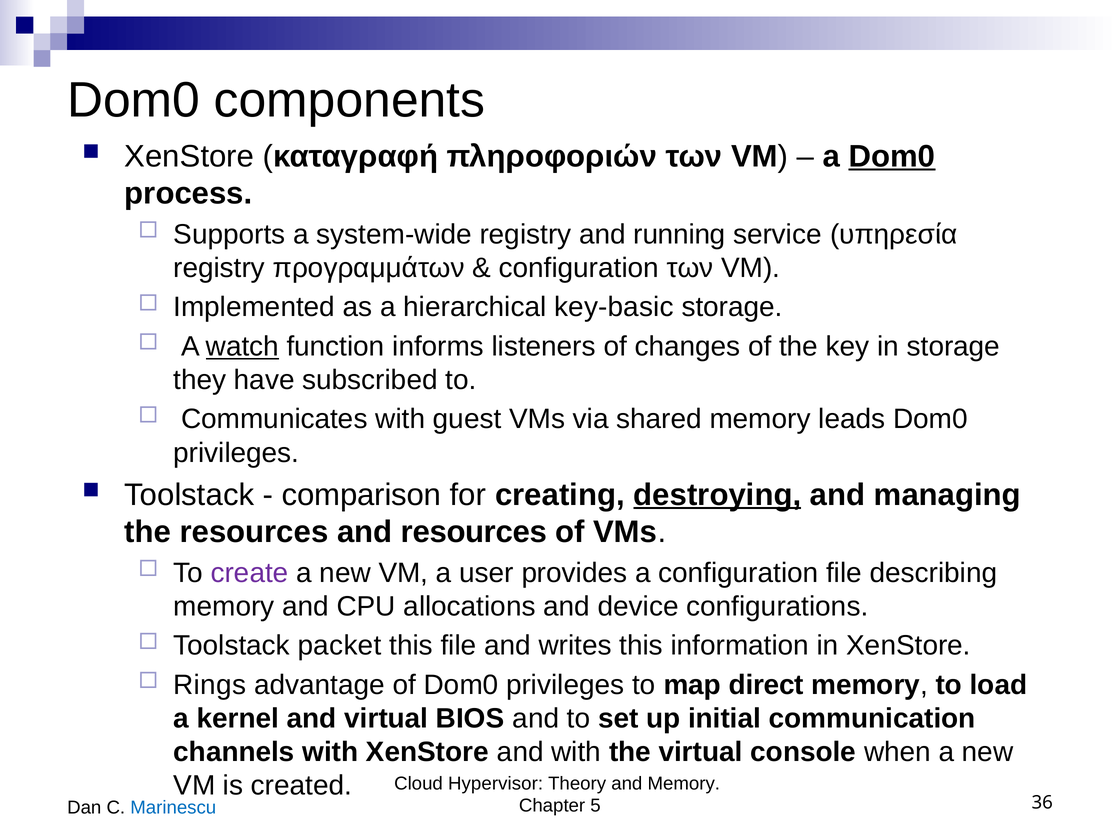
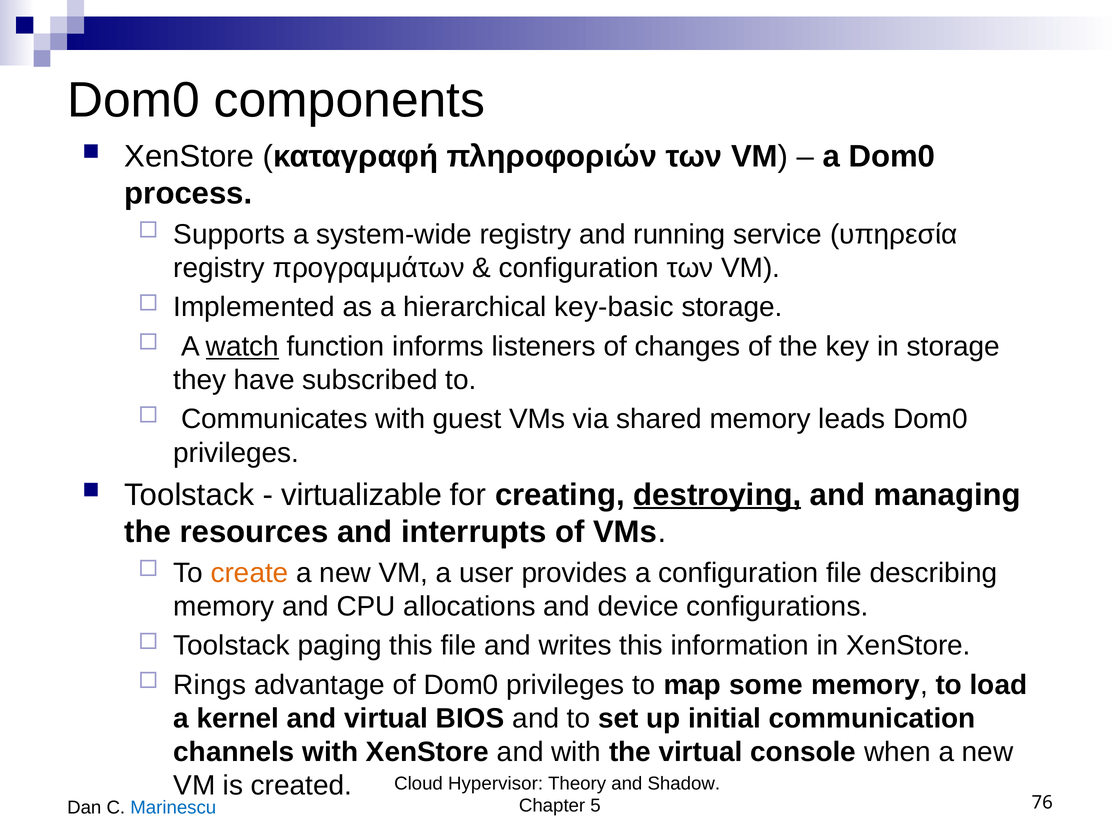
Dom0 at (892, 156) underline: present -> none
comparison: comparison -> virtualizable
and resources: resources -> interrupts
create colour: purple -> orange
packet: packet -> paging
direct: direct -> some
and Memory: Memory -> Shadow
36: 36 -> 76
